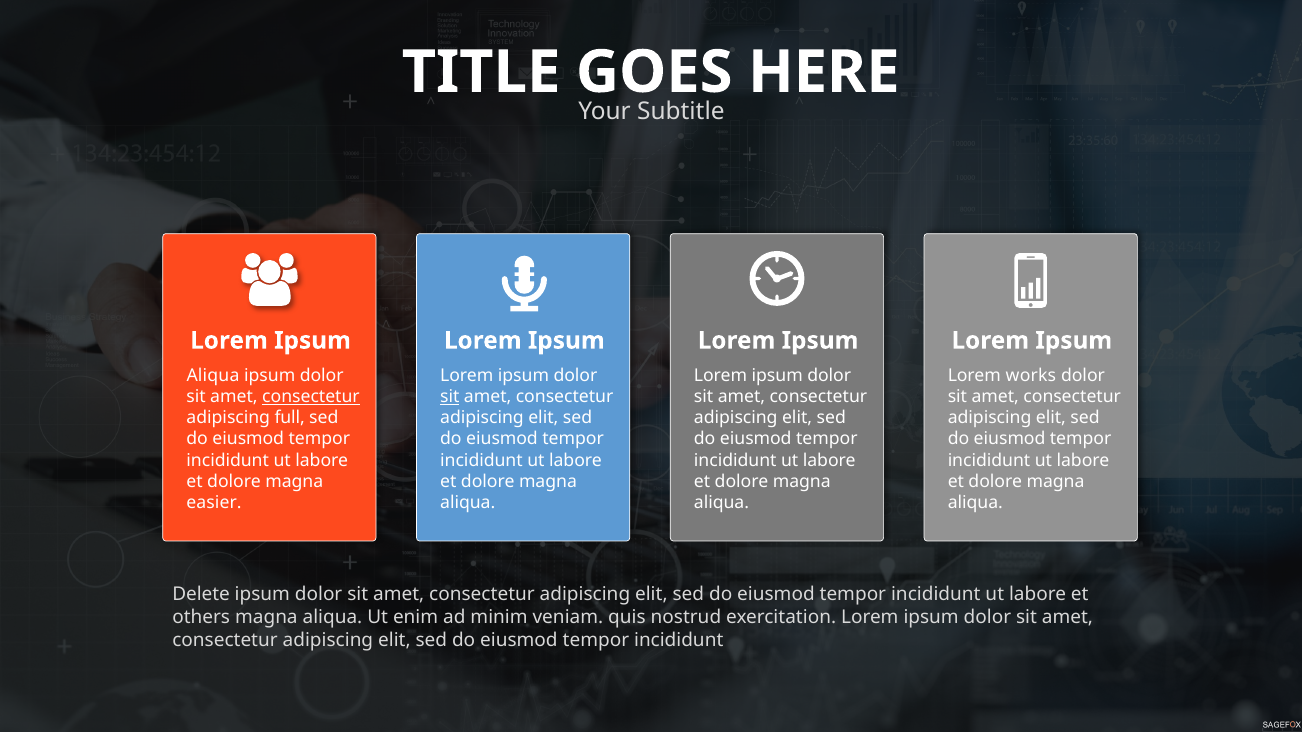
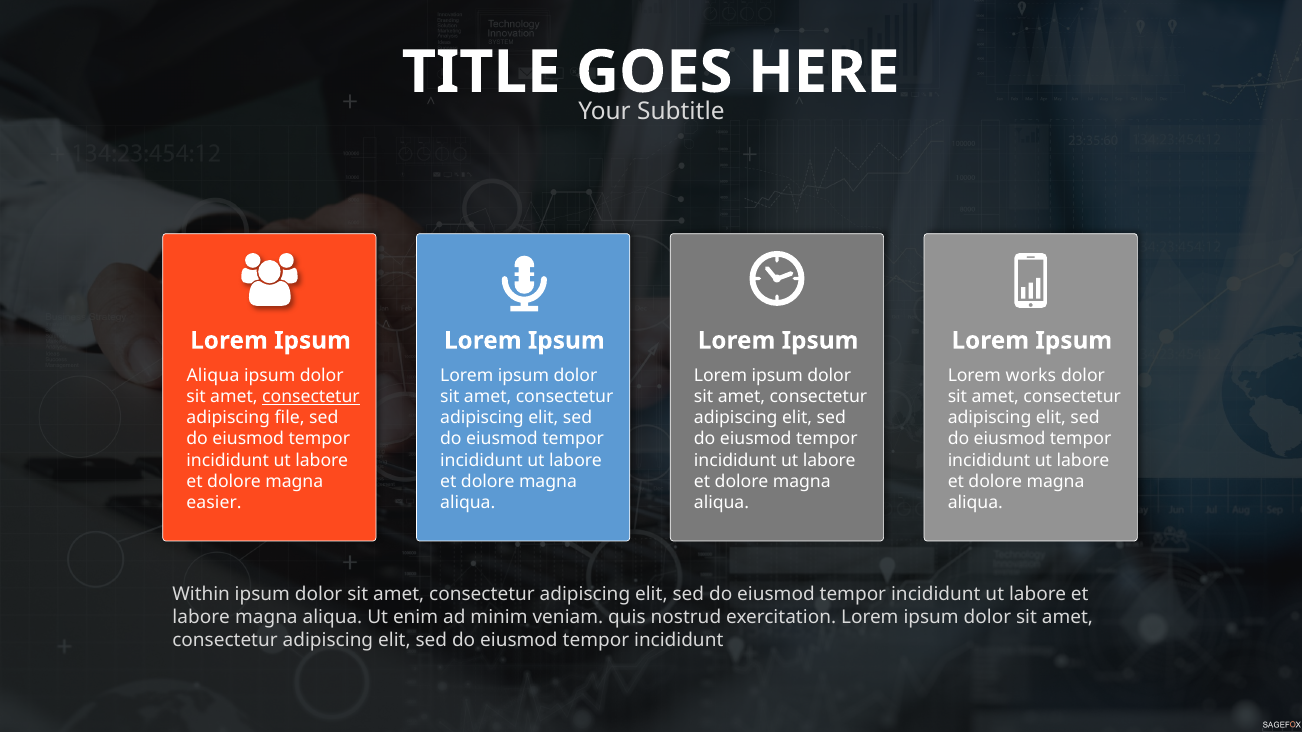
sit at (450, 397) underline: present -> none
full: full -> file
Delete: Delete -> Within
others at (201, 617): others -> labore
